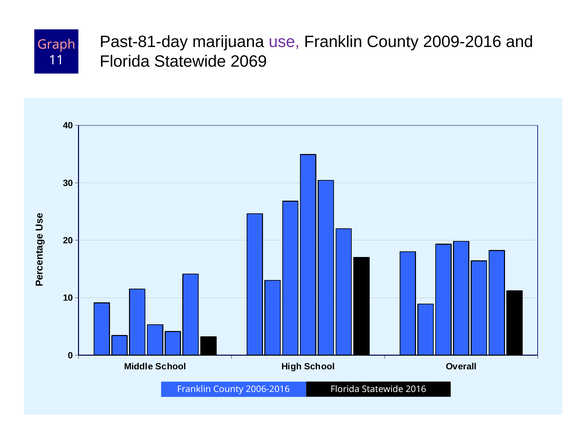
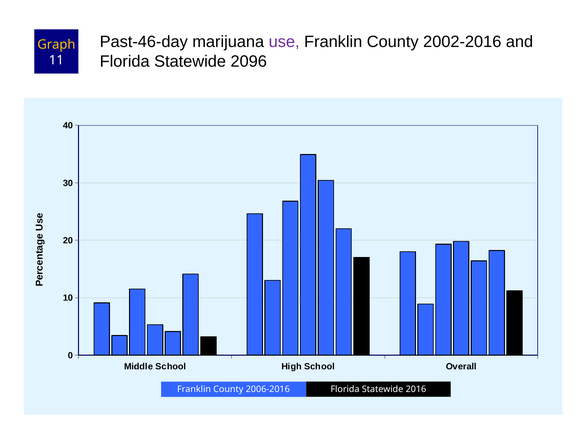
Past-81-day: Past-81-day -> Past-46-day
2009-2016: 2009-2016 -> 2002-2016
Graph colour: pink -> yellow
2069: 2069 -> 2096
